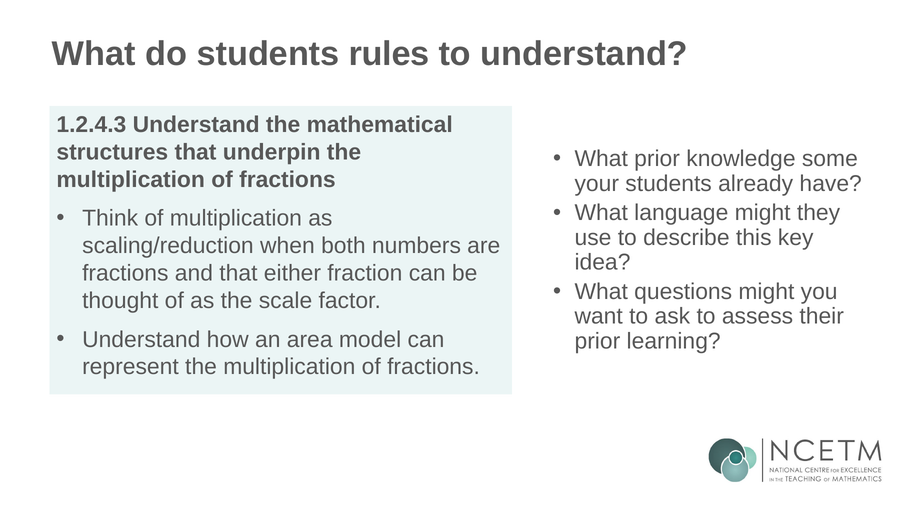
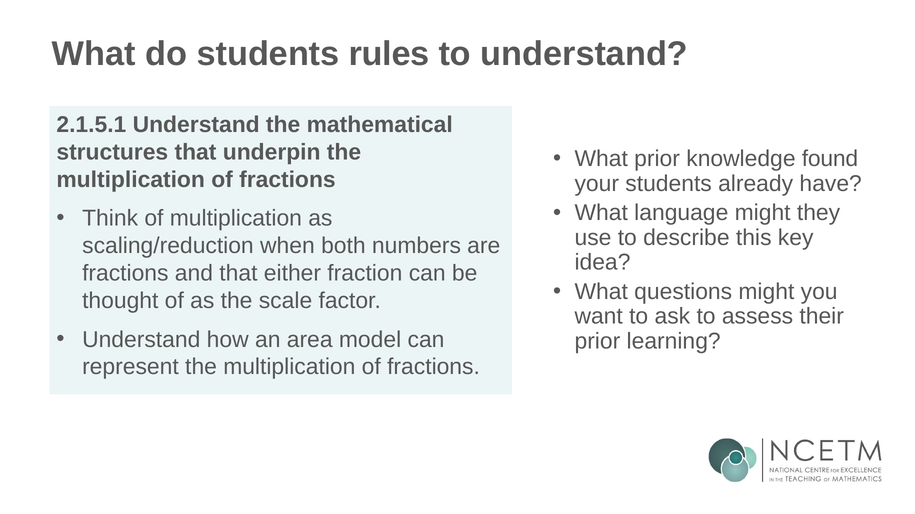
1.2.4.3: 1.2.4.3 -> 2.1.5.1
some: some -> found
